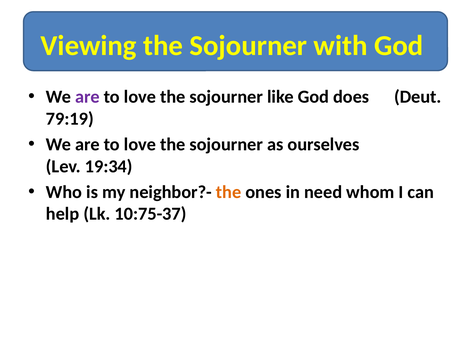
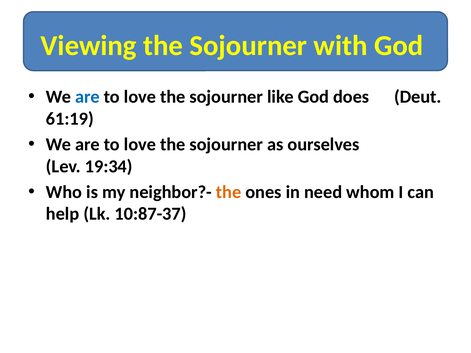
are at (87, 97) colour: purple -> blue
79:19: 79:19 -> 61:19
10:75-37: 10:75-37 -> 10:87-37
